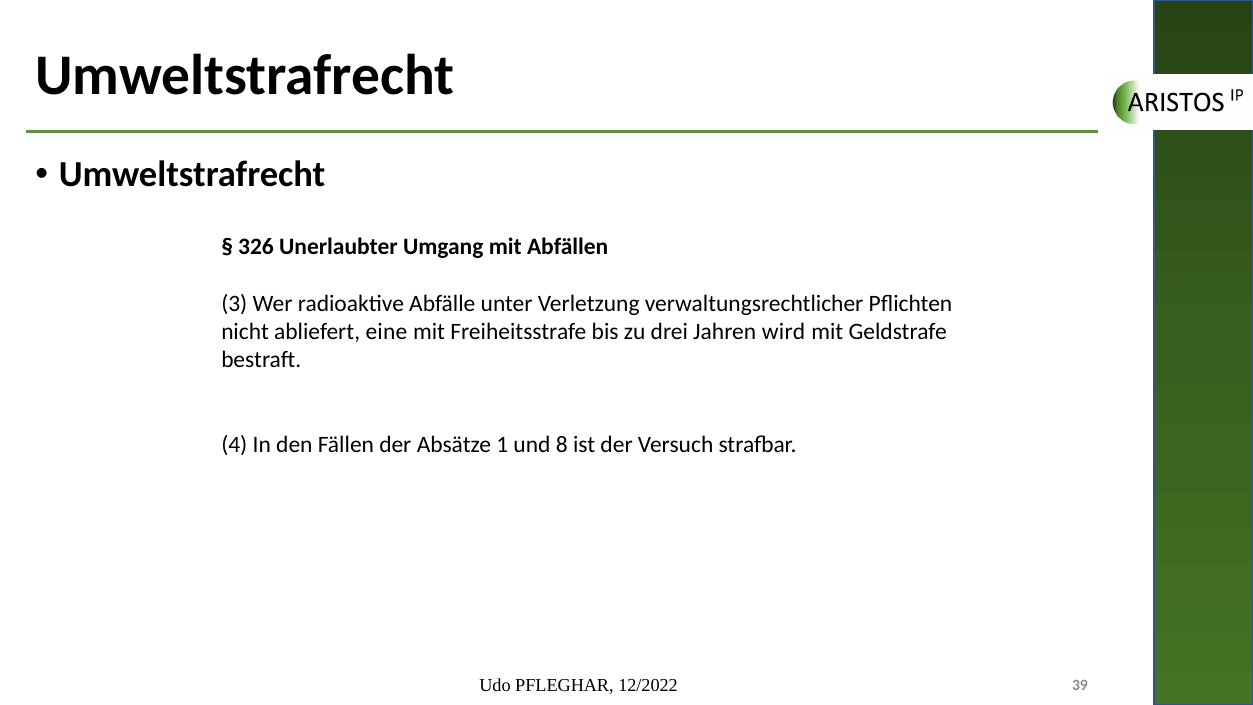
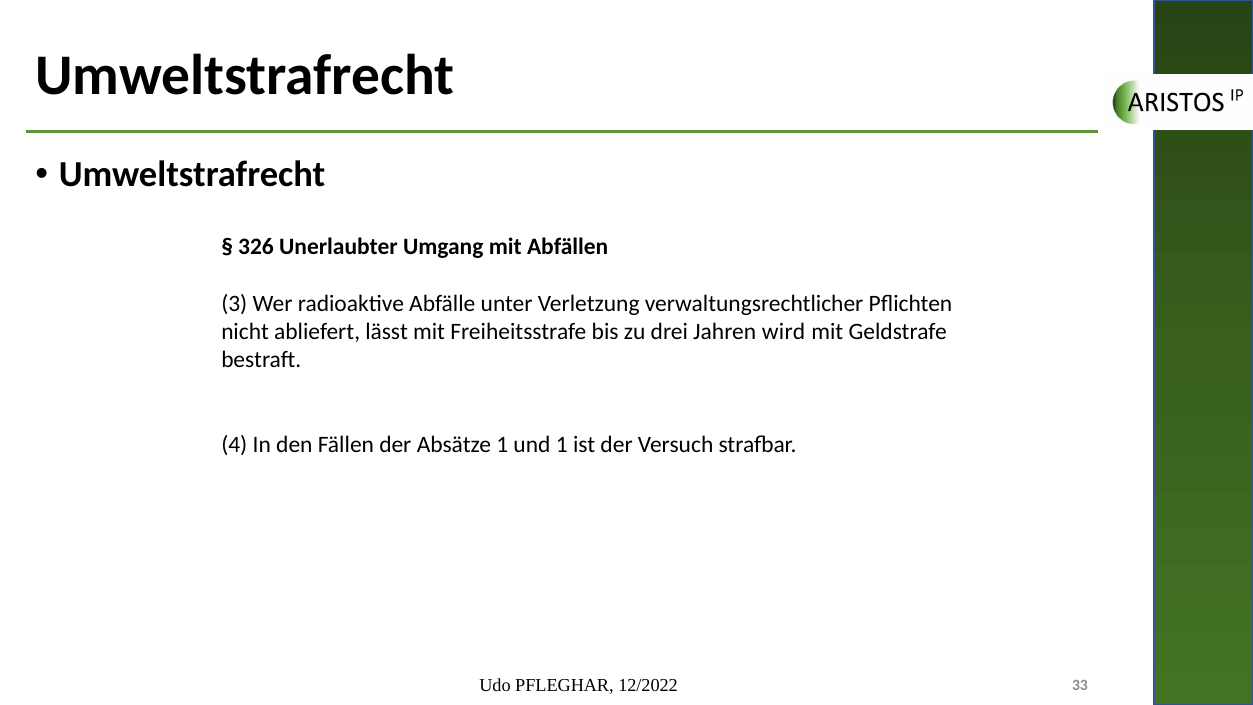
eine: eine -> lässt
und 8: 8 -> 1
39: 39 -> 33
